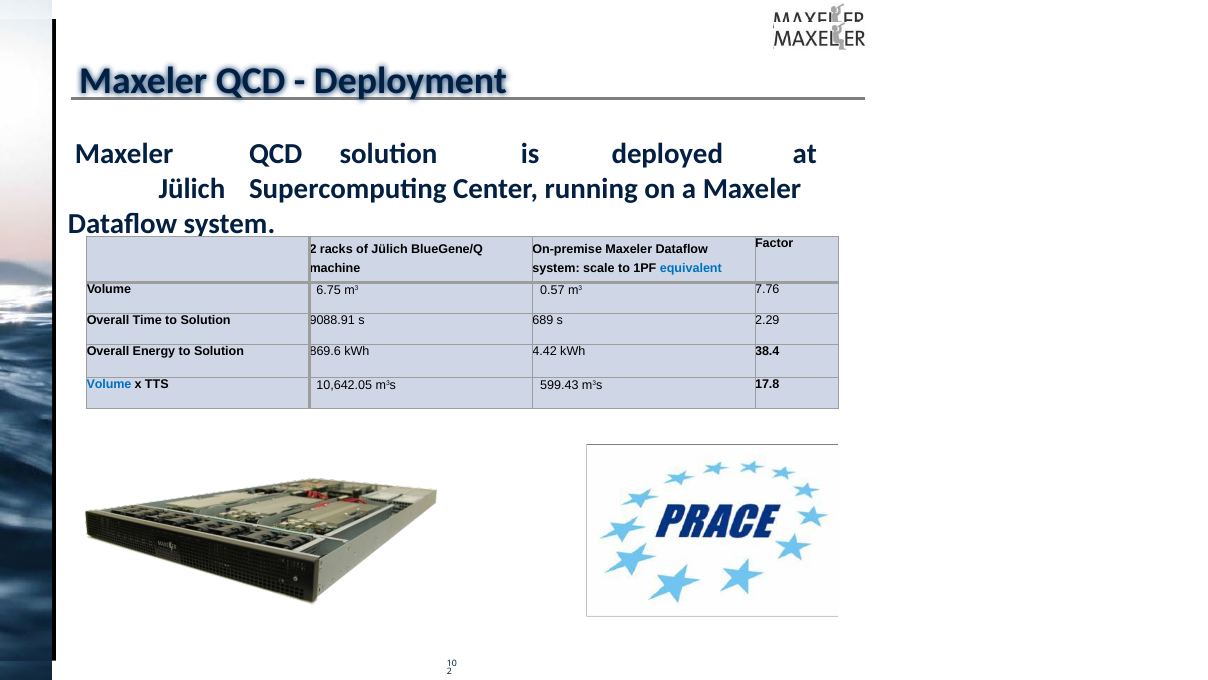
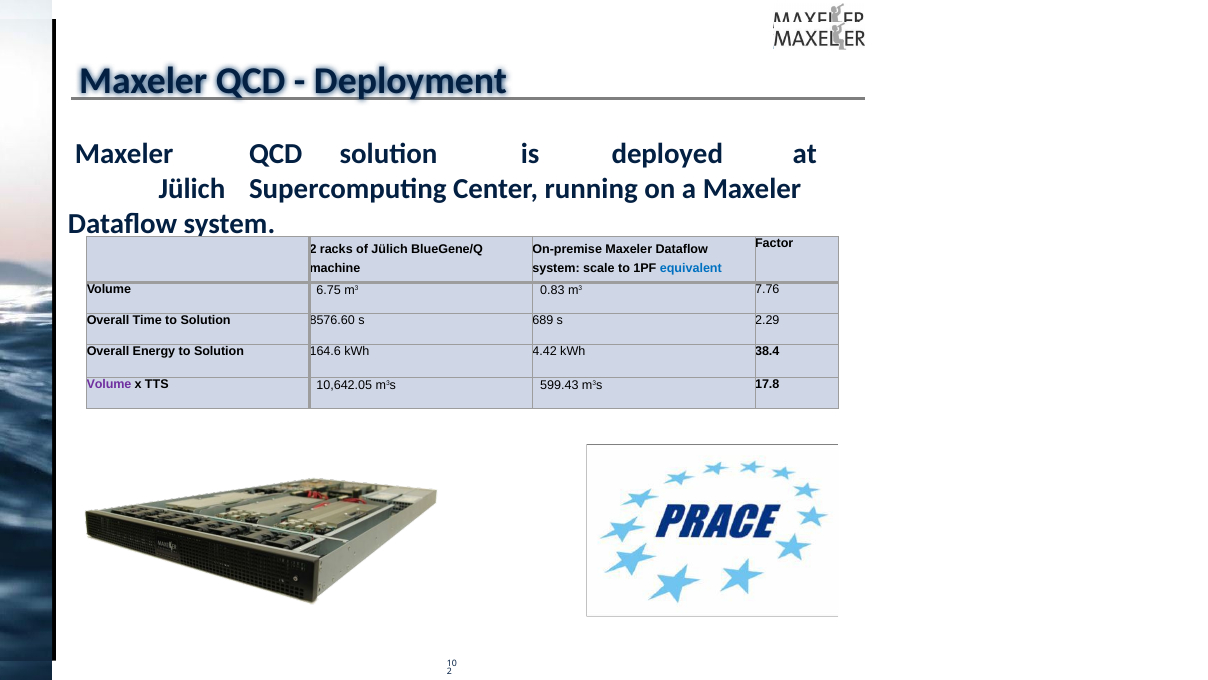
0.57: 0.57 -> 0.83
9088.91: 9088.91 -> 8576.60
869.6: 869.6 -> 164.6
Volume at (109, 384) colour: blue -> purple
